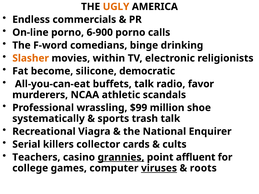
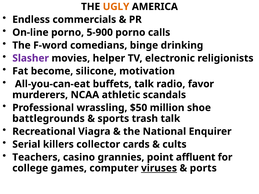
6-900: 6-900 -> 5-900
Slasher colour: orange -> purple
within: within -> helper
democratic: democratic -> motivation
$99: $99 -> $50
systematically: systematically -> battlegrounds
grannies underline: present -> none
roots: roots -> ports
